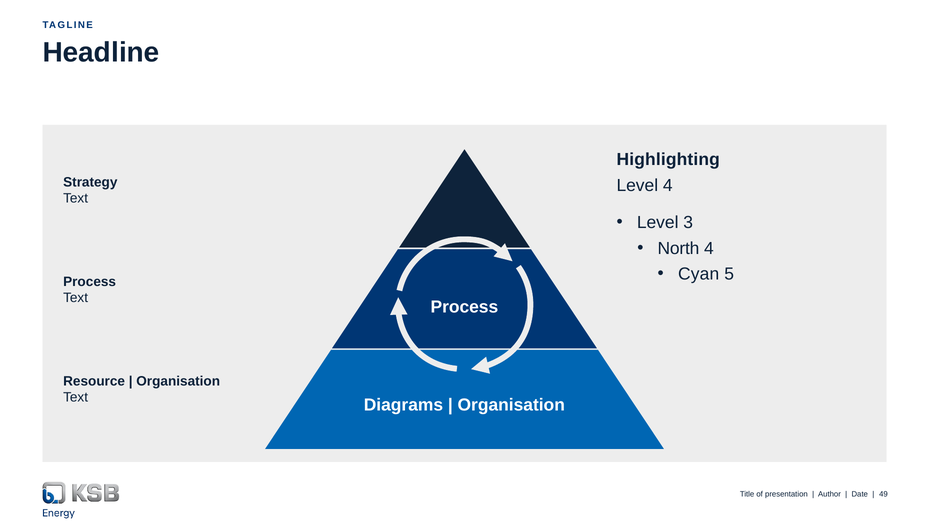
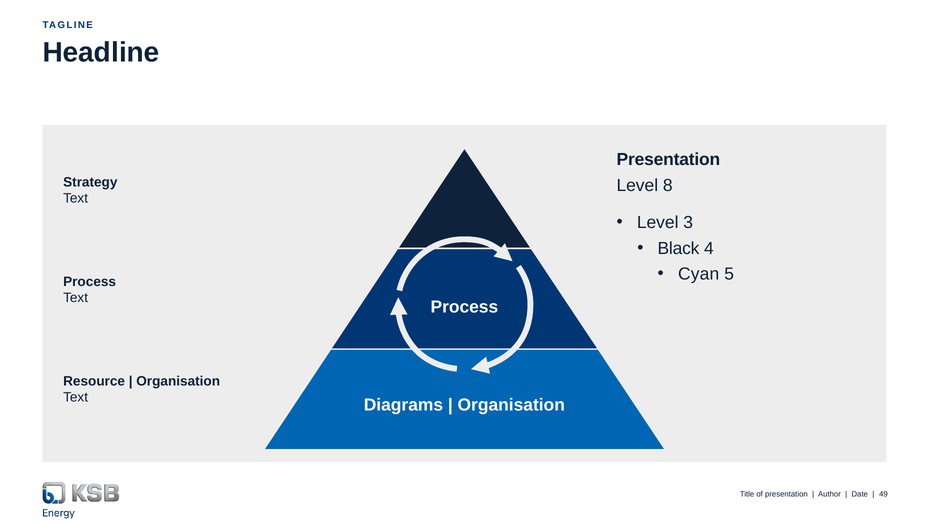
Highlighting at (668, 159): Highlighting -> Presentation
Level 4: 4 -> 8
North: North -> Black
